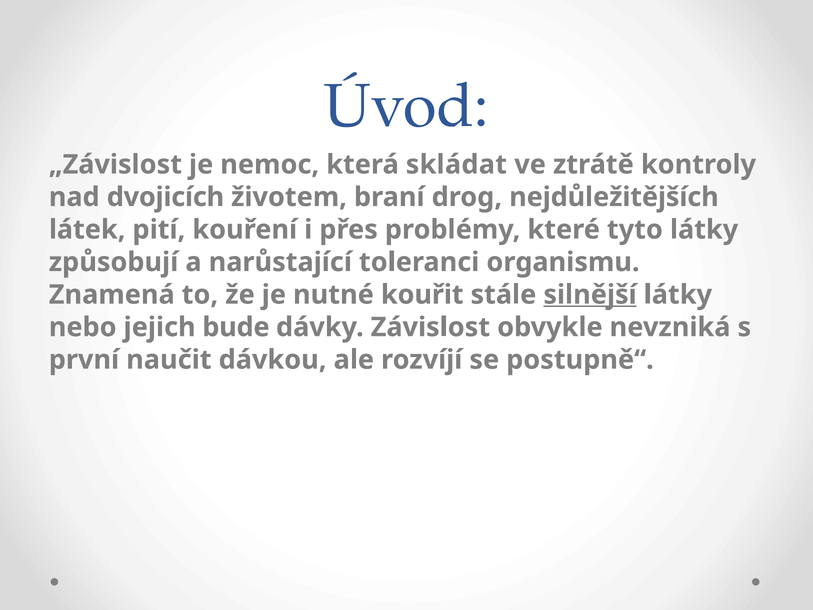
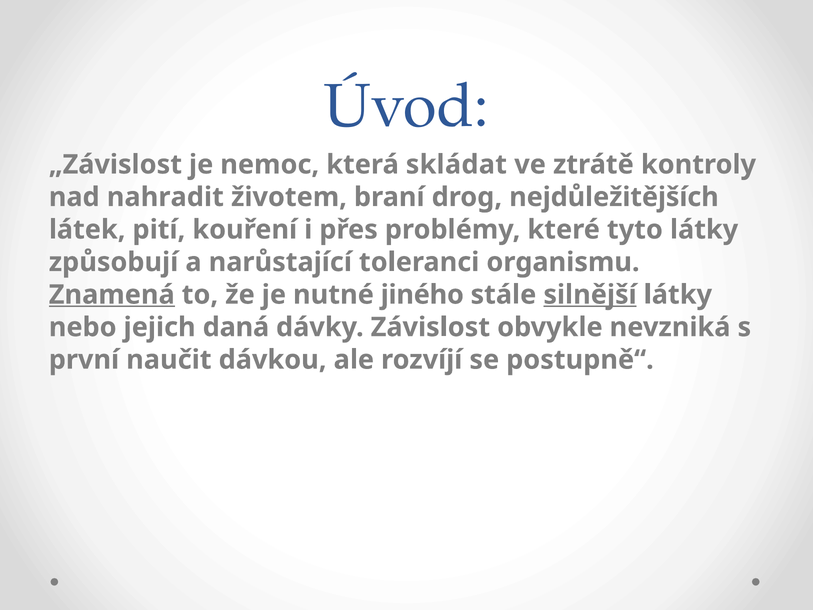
dvojicích: dvojicích -> nahradit
Znamená underline: none -> present
kouřit: kouřit -> jiného
bude: bude -> daná
